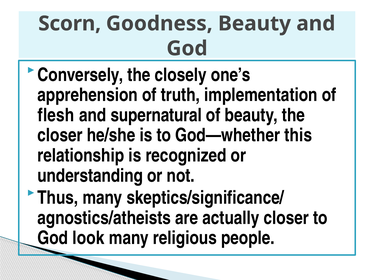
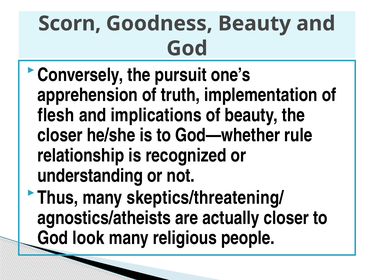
closely: closely -> pursuit
supernatural: supernatural -> implications
this: this -> rule
skeptics/significance/: skeptics/significance/ -> skeptics/threatening/
